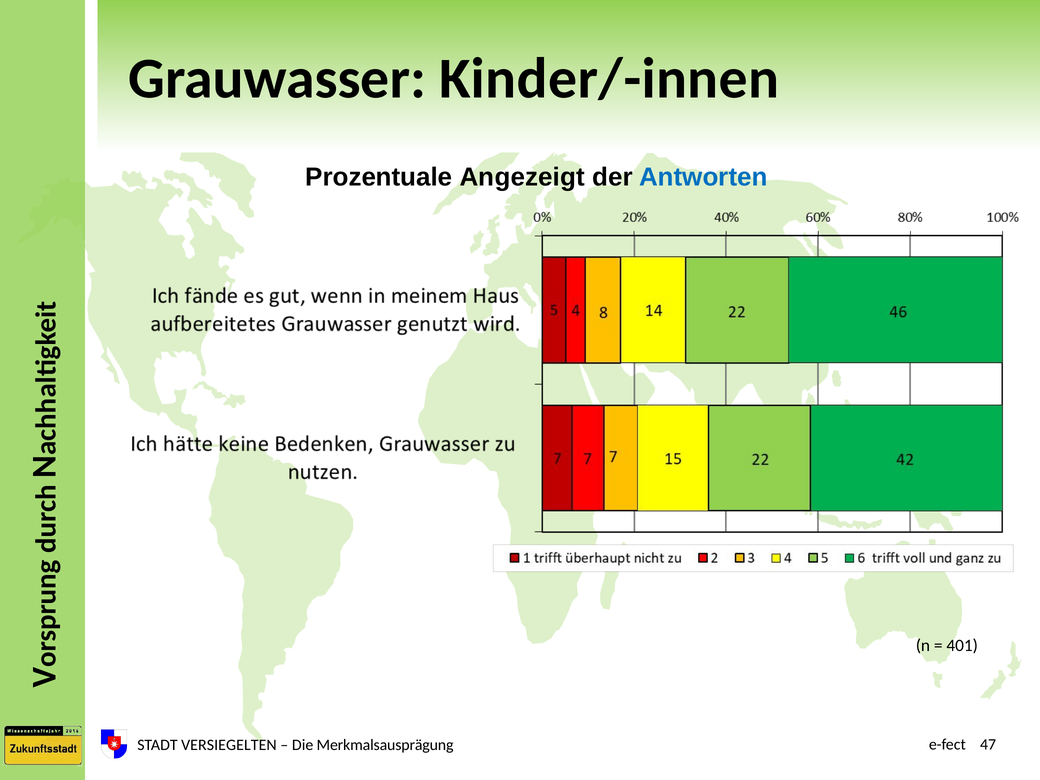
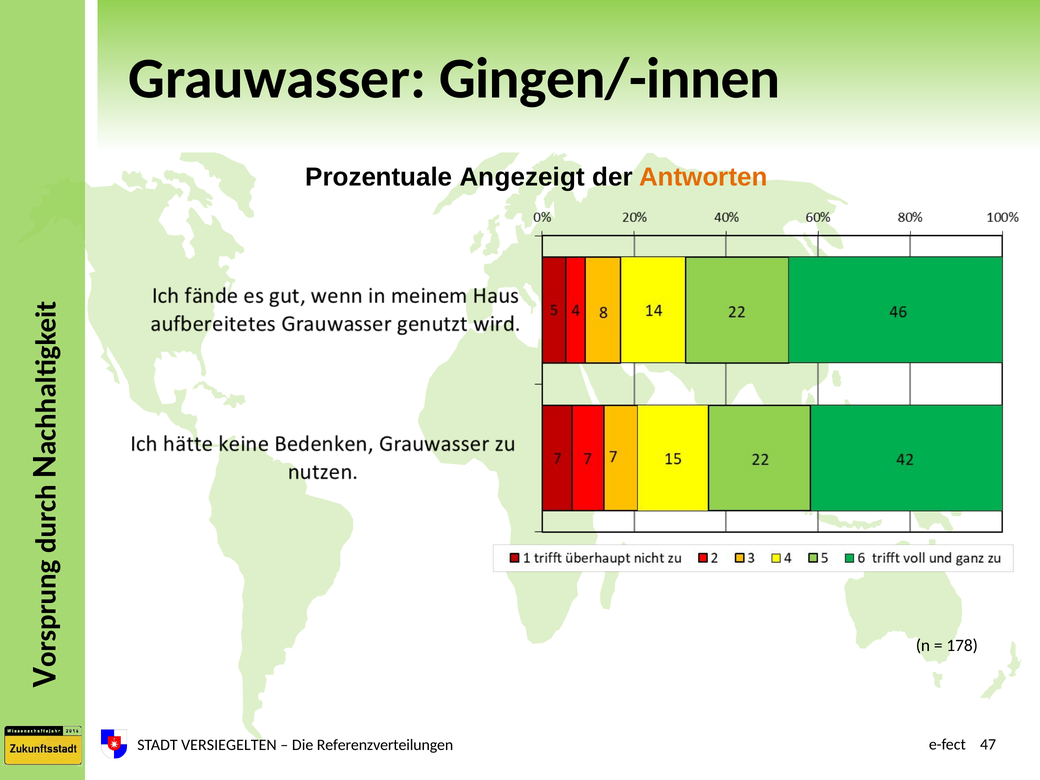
Kinder/-innen: Kinder/-innen -> Gingen/-innen
Antworten colour: blue -> orange
401: 401 -> 178
Merkmalsausprägung: Merkmalsausprägung -> Referenzverteilungen
